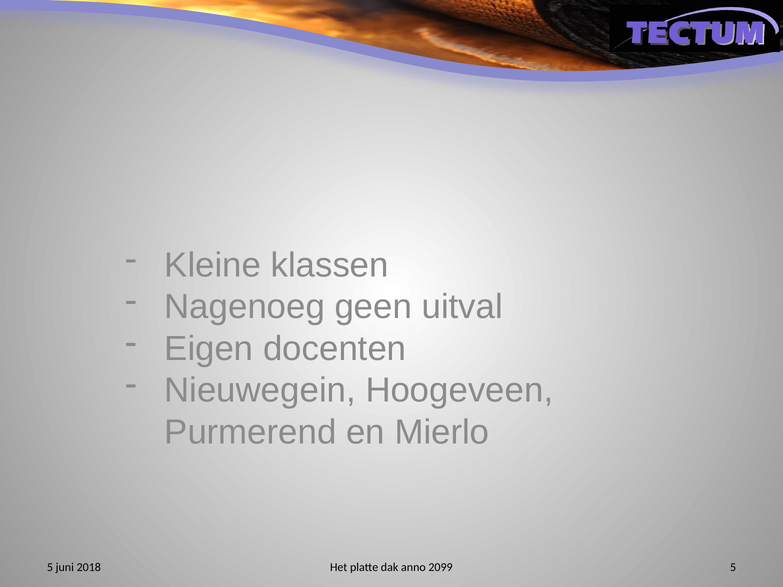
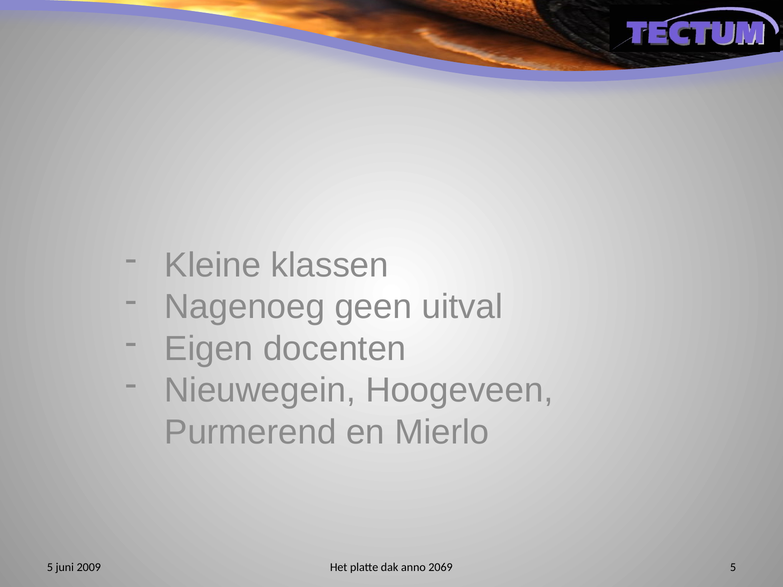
2099: 2099 -> 2069
2018: 2018 -> 2009
